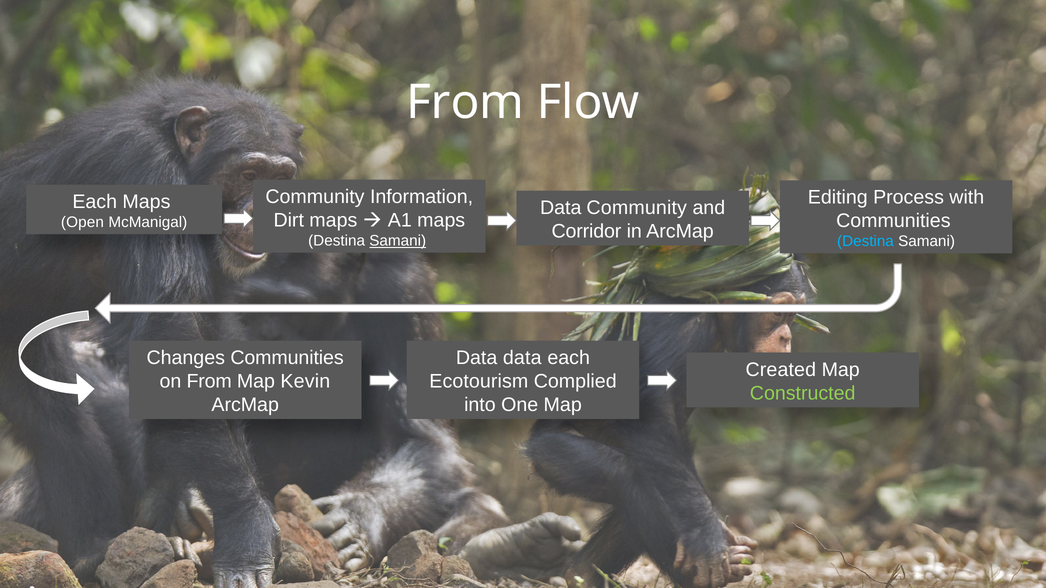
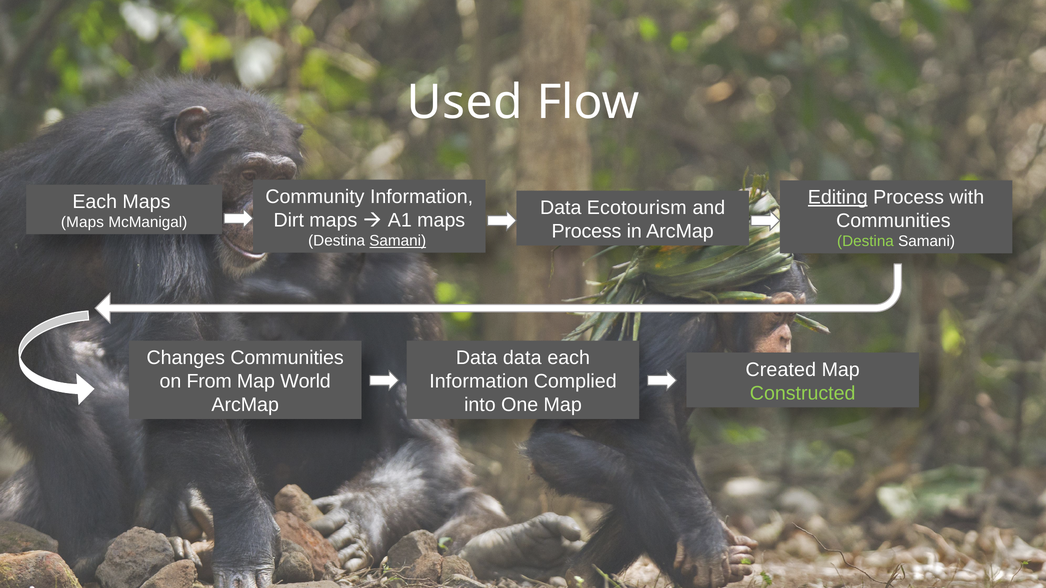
From at (465, 102): From -> Used
Editing underline: none -> present
Data Community: Community -> Ecotourism
Open at (82, 222): Open -> Maps
Corridor at (586, 231): Corridor -> Process
Destina at (865, 242) colour: light blue -> light green
Kevin: Kevin -> World
Ecotourism at (479, 381): Ecotourism -> Information
